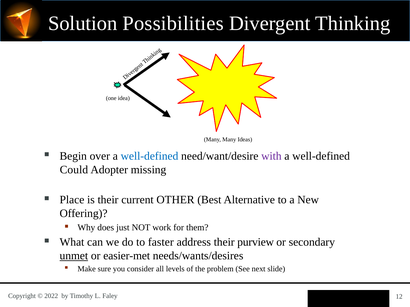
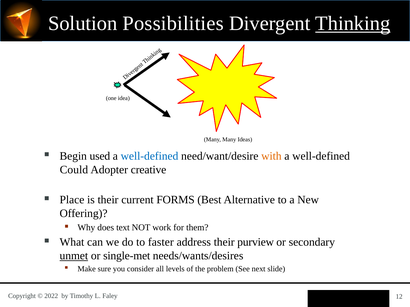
Thinking underline: none -> present
over: over -> used
with colour: purple -> orange
missing: missing -> creative
OTHER: OTHER -> FORMS
just: just -> text
easier-met: easier-met -> single-met
